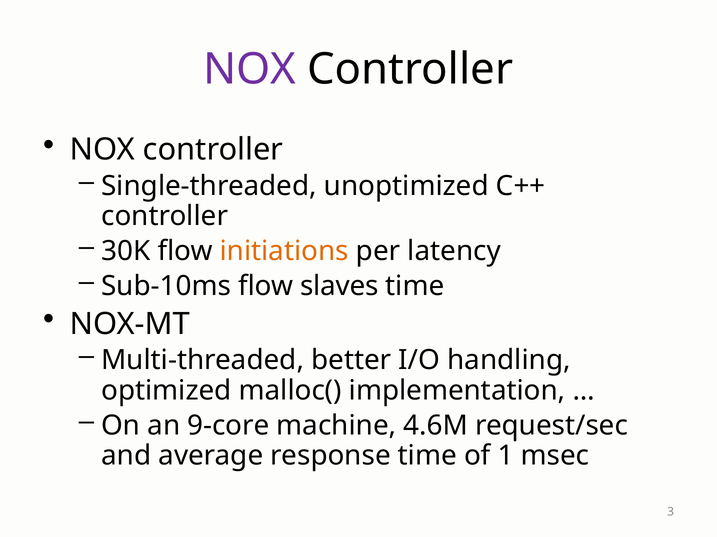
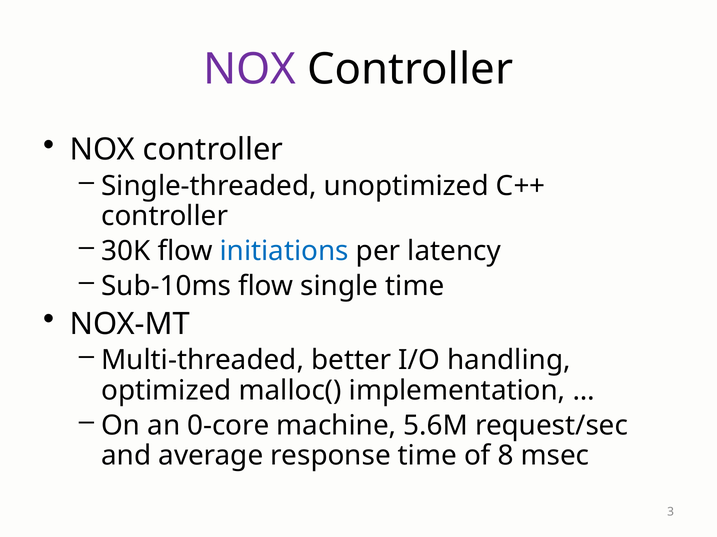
initiations colour: orange -> blue
slaves: slaves -> single
9-core: 9-core -> 0-core
4.6M: 4.6M -> 5.6M
1: 1 -> 8
